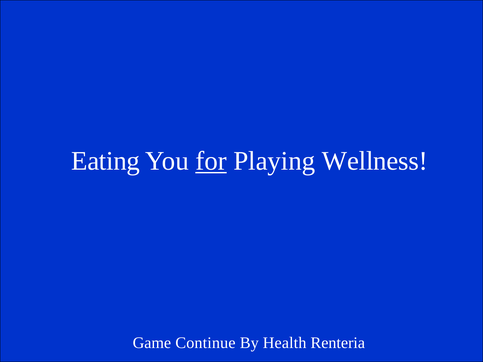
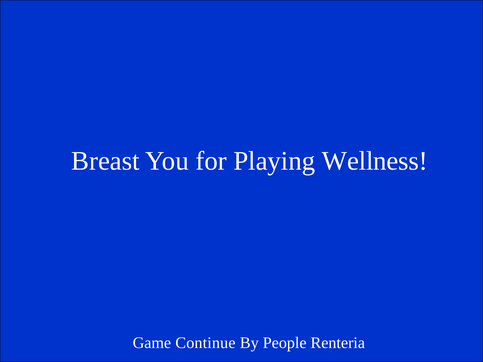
Eating: Eating -> Breast
for underline: present -> none
Health: Health -> People
